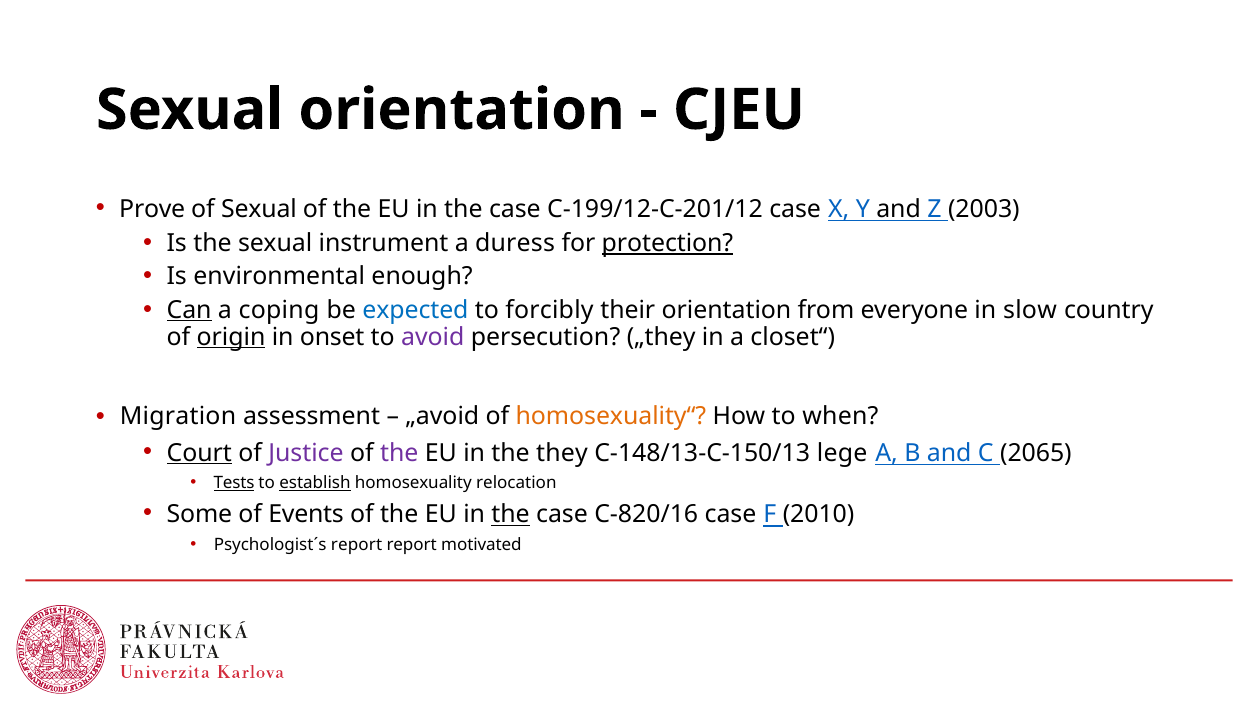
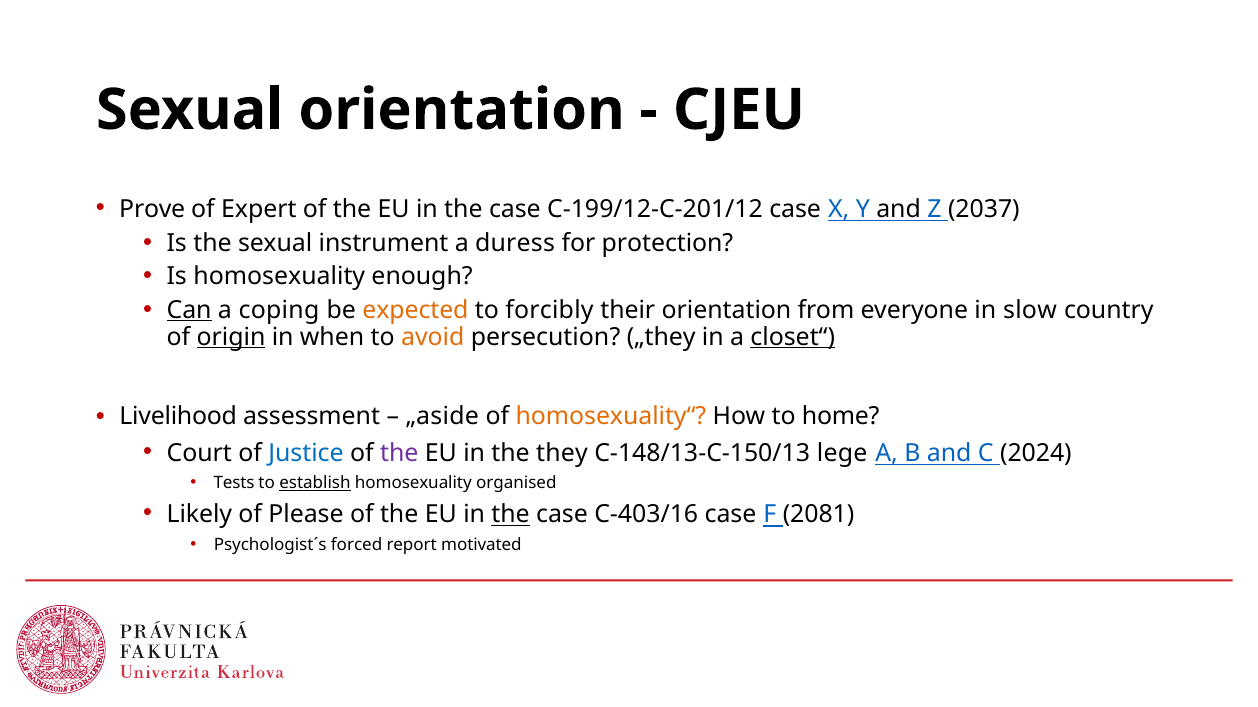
of Sexual: Sexual -> Expert
2003: 2003 -> 2037
protection underline: present -> none
Is environmental: environmental -> homosexuality
expected colour: blue -> orange
onset: onset -> when
avoid colour: purple -> orange
closet“ underline: none -> present
Migration: Migration -> Livelihood
„avoid: „avoid -> „aside
when: when -> home
Court underline: present -> none
Justice colour: purple -> blue
2065: 2065 -> 2024
Tests underline: present -> none
relocation: relocation -> organised
Some: Some -> Likely
Events: Events -> Please
C‑820/16: C‑820/16 -> C‑403/16
2010: 2010 -> 2081
Psychologist´s report: report -> forced
